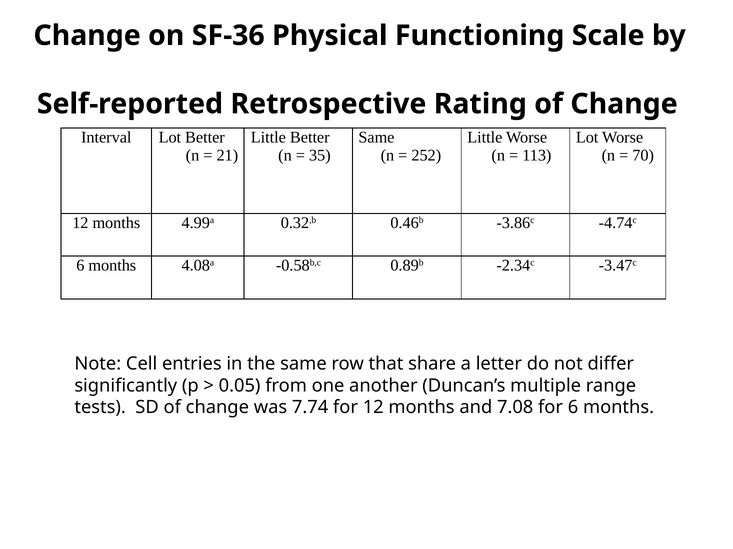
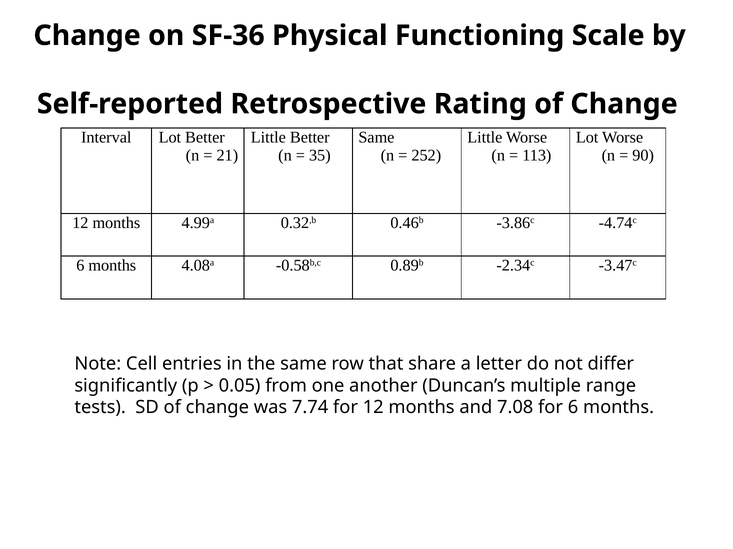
70: 70 -> 90
